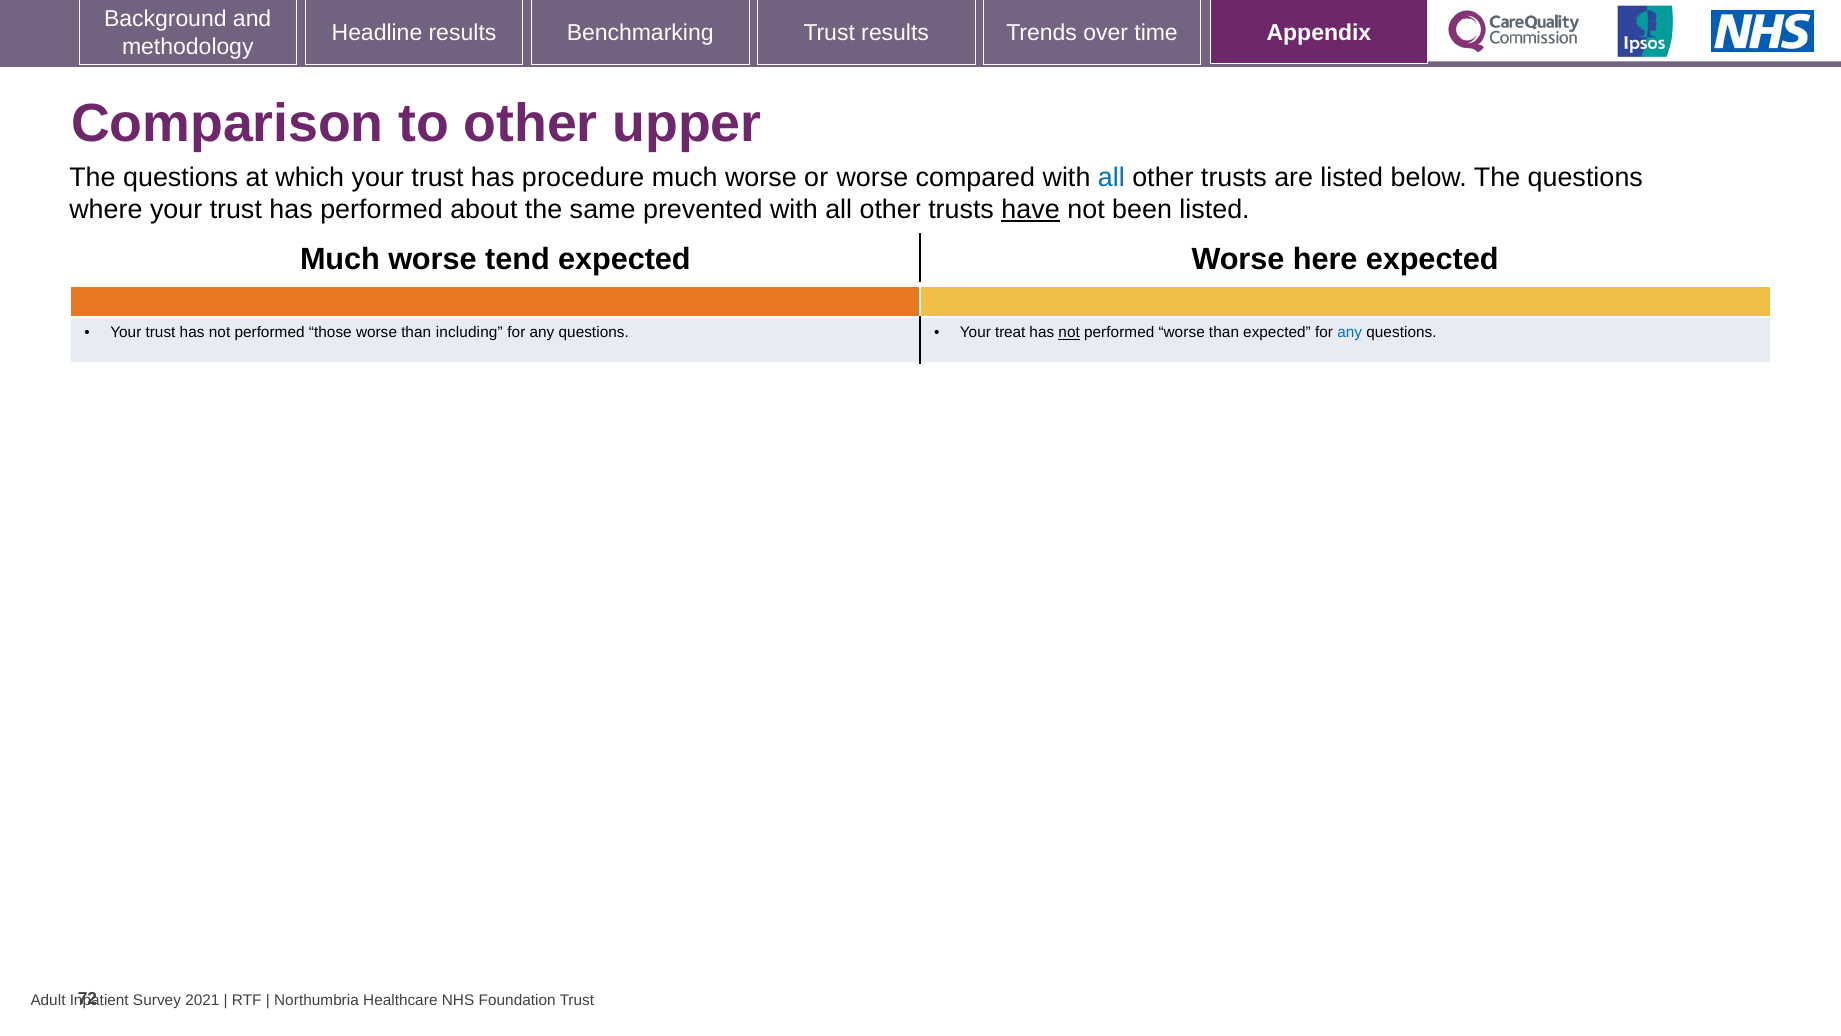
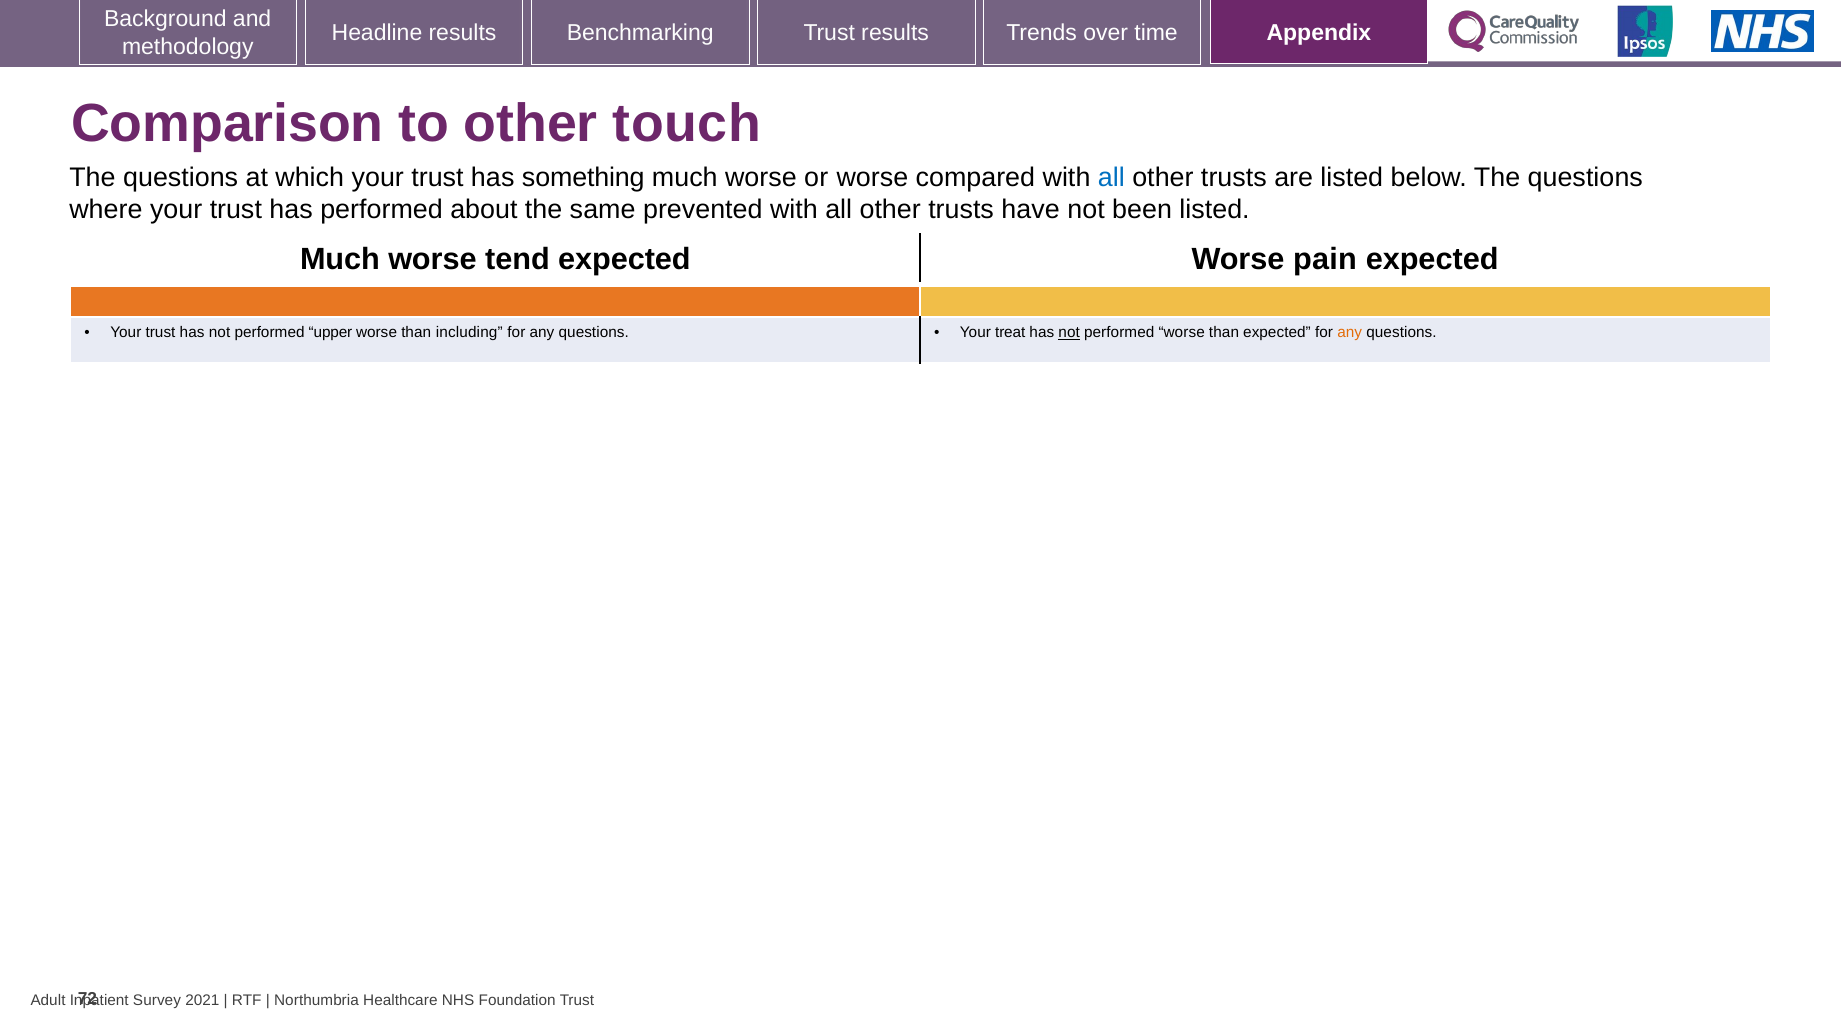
upper: upper -> touch
procedure: procedure -> something
have underline: present -> none
here: here -> pain
those: those -> upper
any at (1350, 333) colour: blue -> orange
